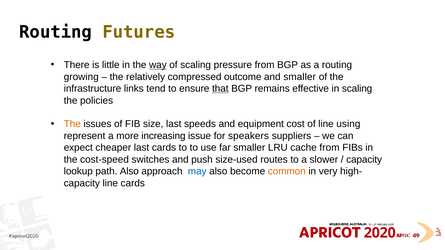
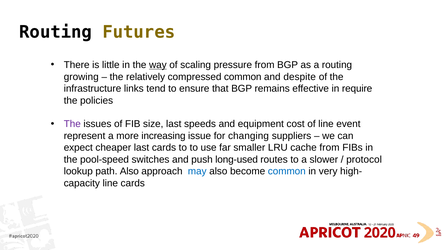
compressed outcome: outcome -> common
and smaller: smaller -> despite
that underline: present -> none
in scaling: scaling -> require
The at (72, 124) colour: orange -> purple
using: using -> event
speakers: speakers -> changing
cost-speed: cost-speed -> pool-speed
size-used: size-used -> long-used
capacity at (364, 160): capacity -> protocol
common at (287, 172) colour: orange -> blue
